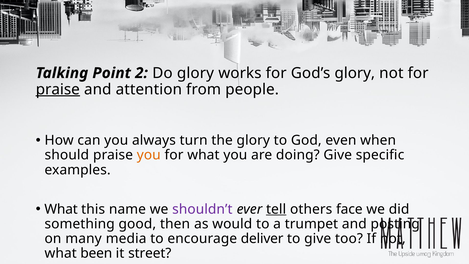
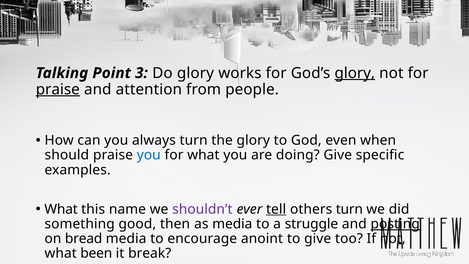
2: 2 -> 3
glory at (355, 73) underline: none -> present
you at (149, 155) colour: orange -> blue
others face: face -> turn
as would: would -> media
trumpet: trumpet -> struggle
posting underline: none -> present
many: many -> bread
deliver: deliver -> anoint
street: street -> break
